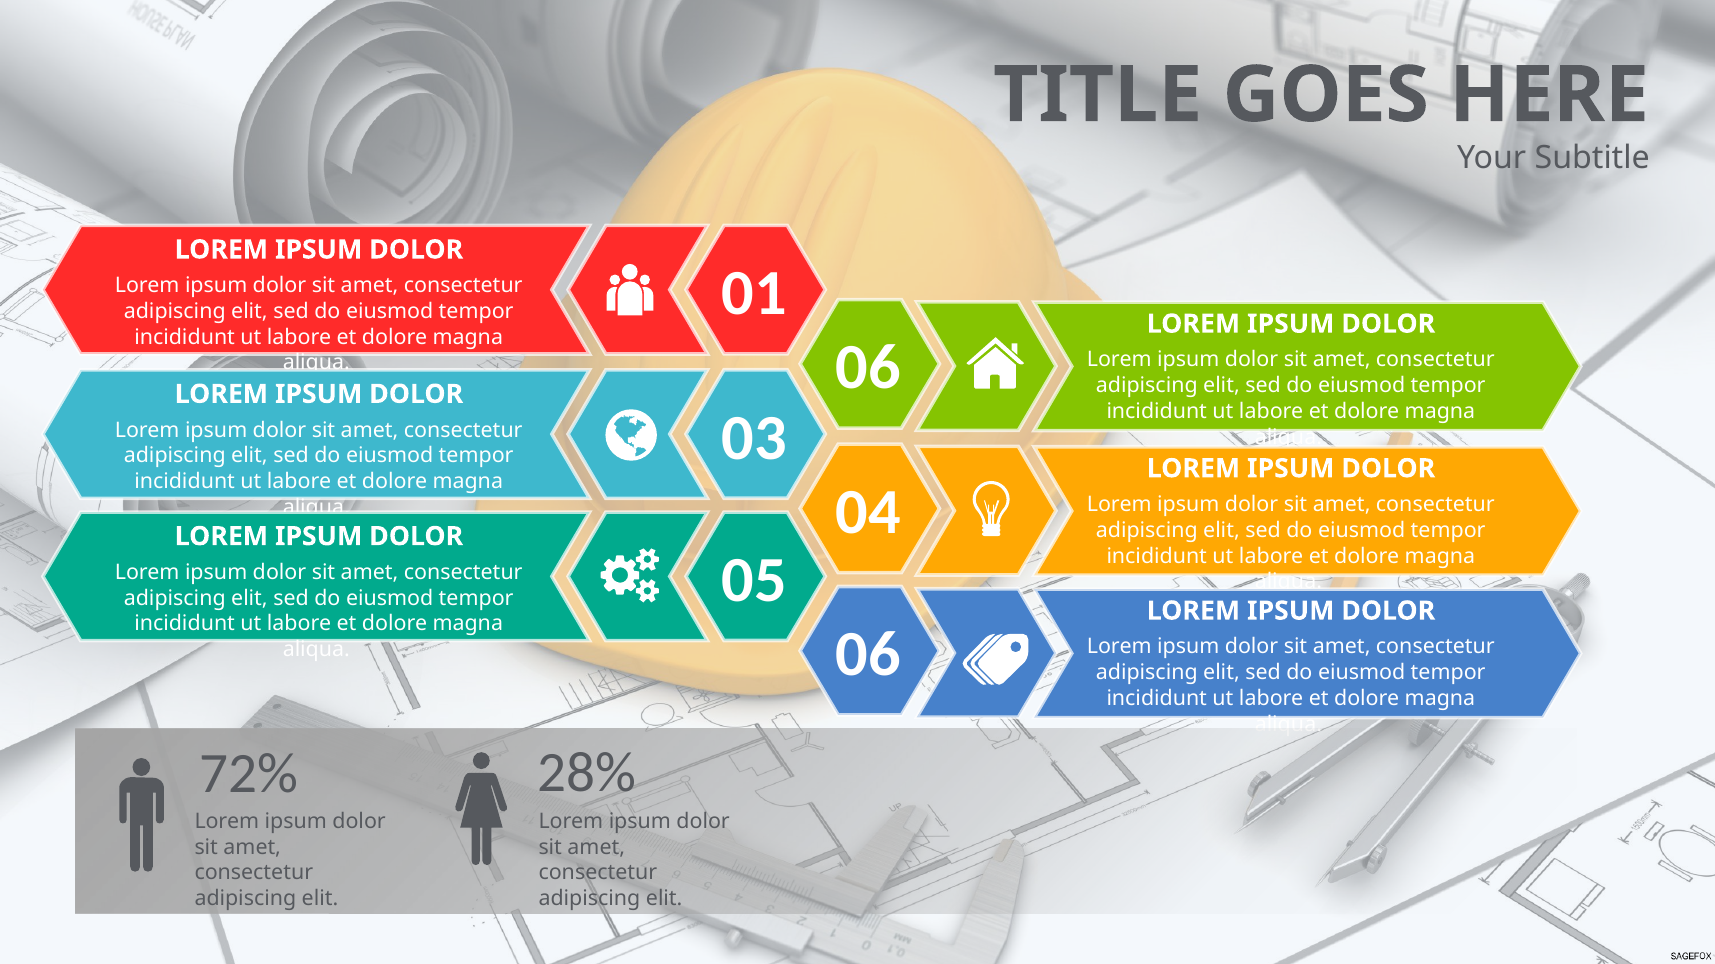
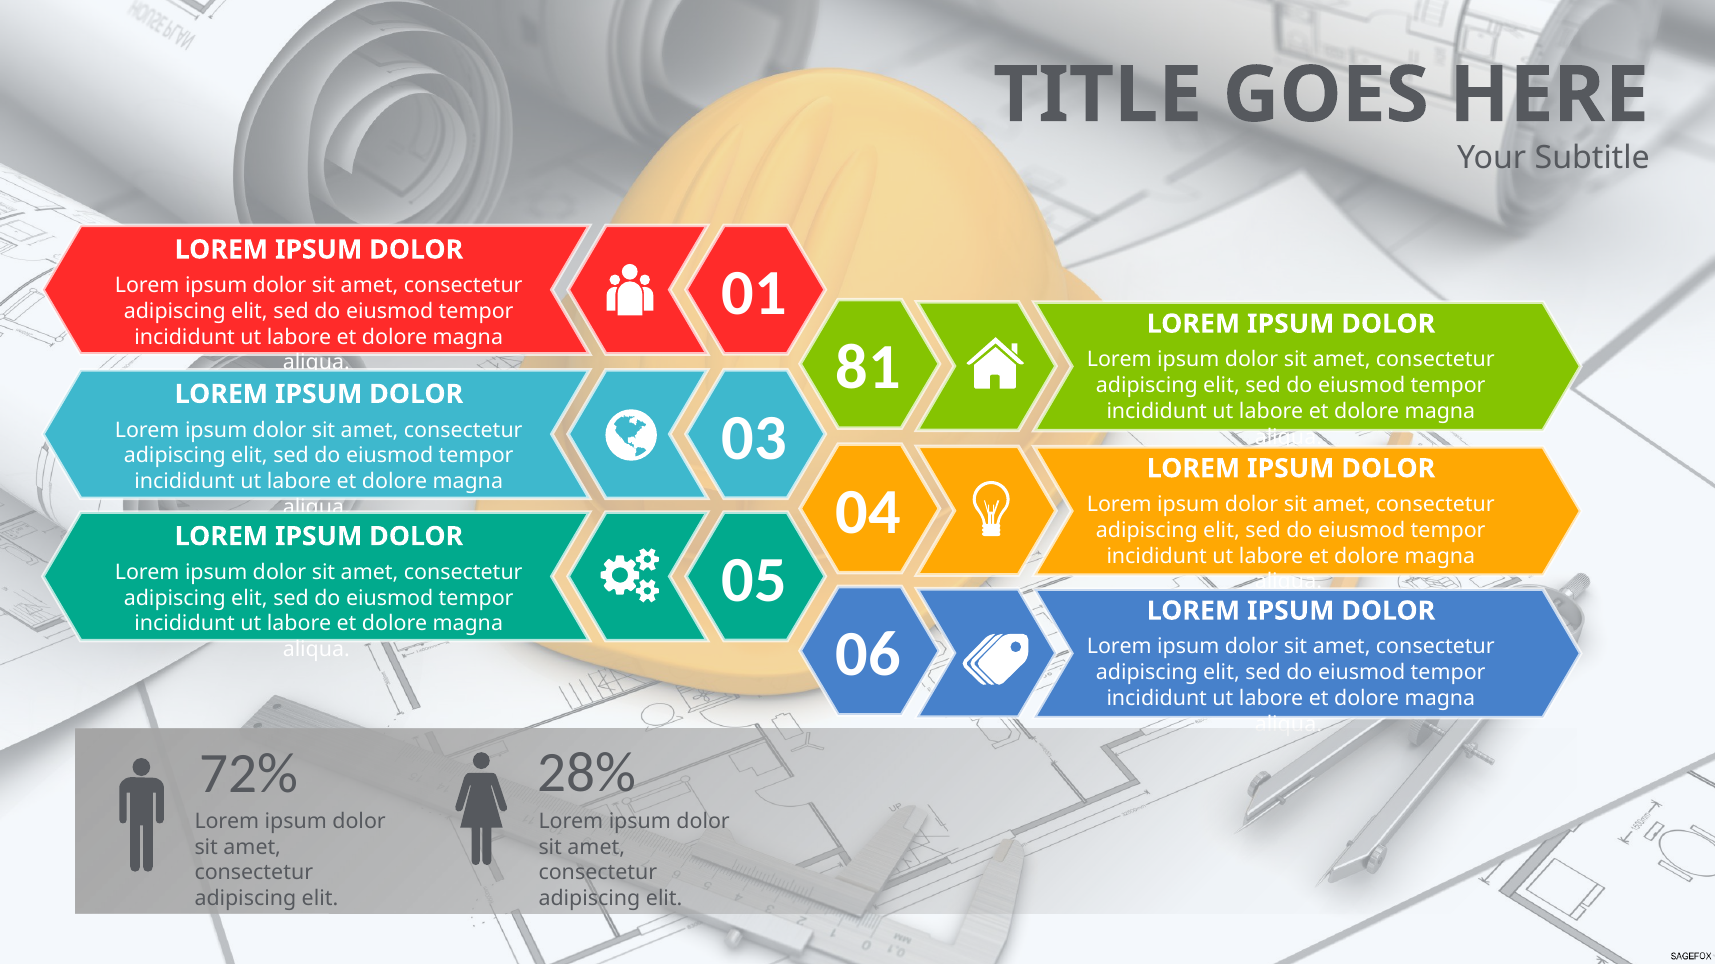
06 at (868, 368): 06 -> 81
